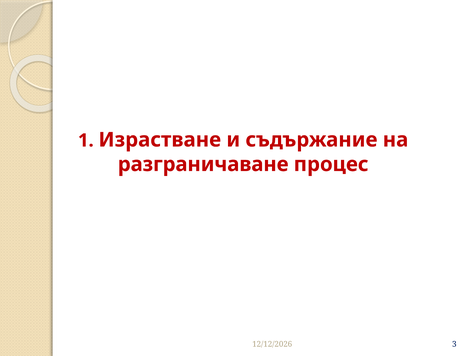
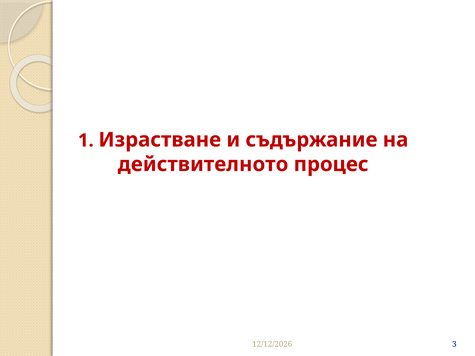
разграничаване: разграничаване -> действителното
